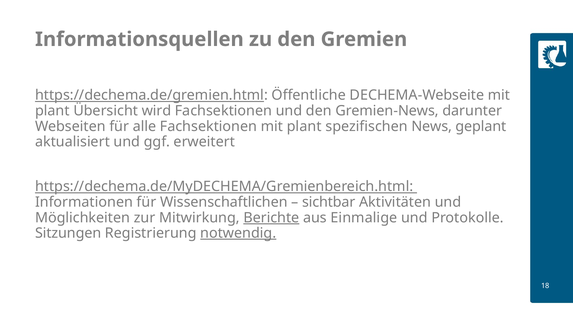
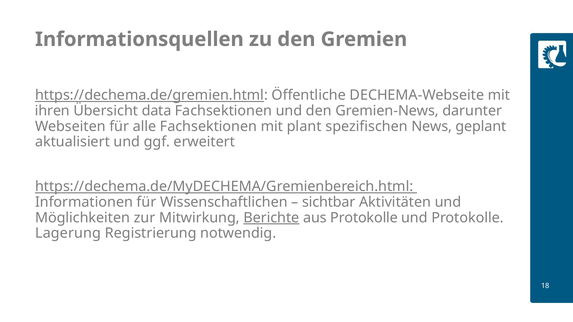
plant at (52, 111): plant -> ihren
wird: wird -> data
aus Einmalige: Einmalige -> Protokolle
Sitzungen: Sitzungen -> Lagerung
notwendig underline: present -> none
